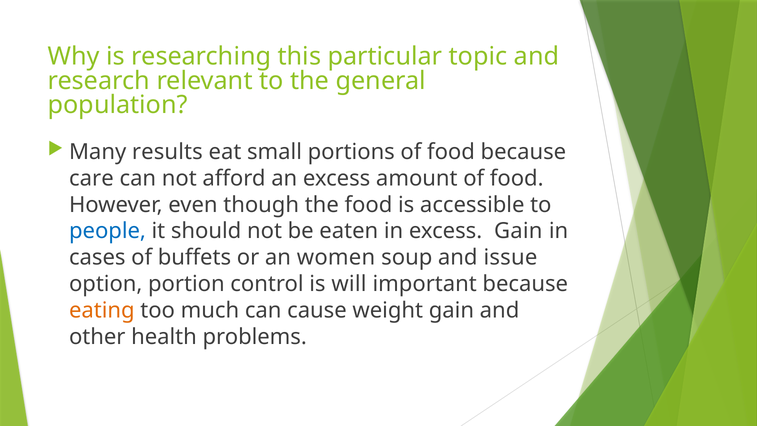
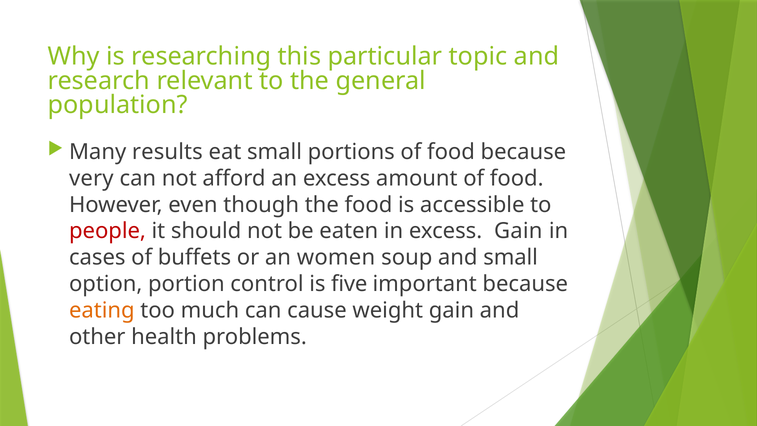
care: care -> very
people colour: blue -> red
and issue: issue -> small
will: will -> five
